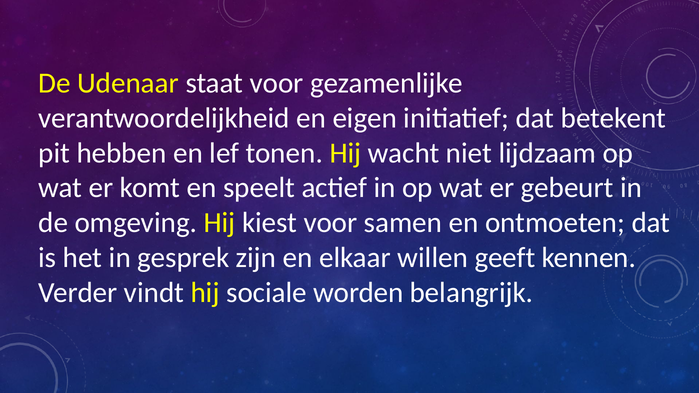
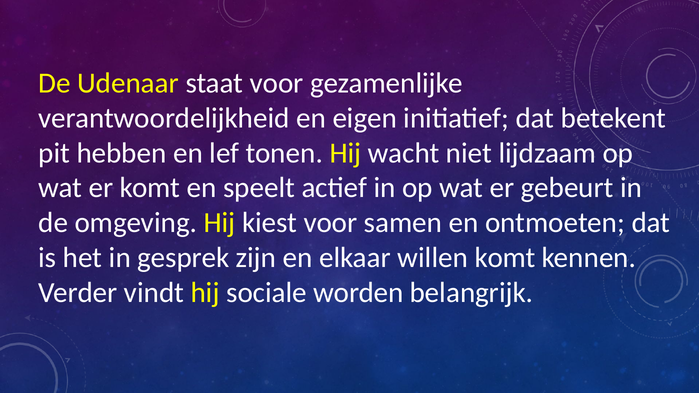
willen geeft: geeft -> komt
